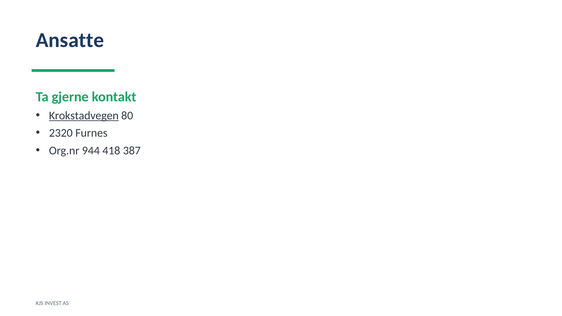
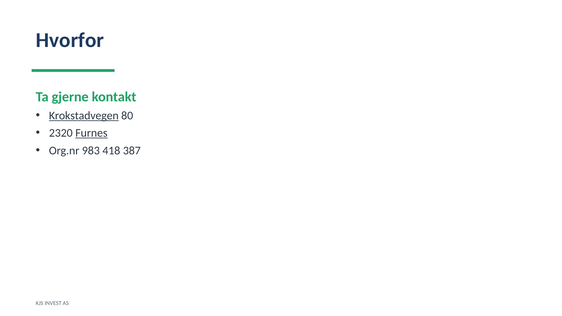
Ansatte: Ansatte -> Hvorfor
Furnes underline: none -> present
944: 944 -> 983
